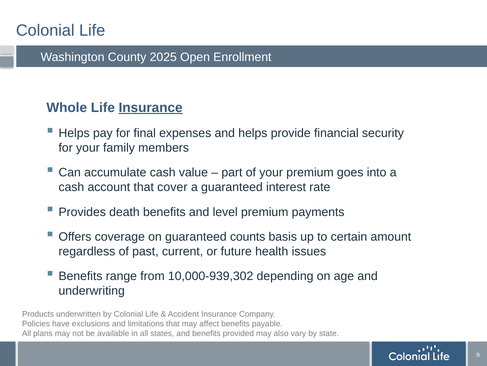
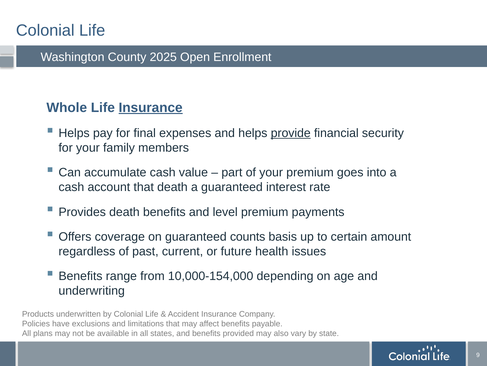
provide underline: none -> present
that cover: cover -> death
10,000-939,302: 10,000-939,302 -> 10,000-154,000
